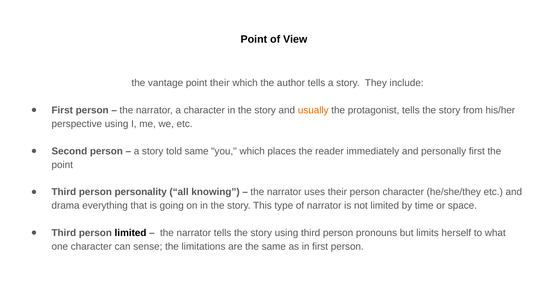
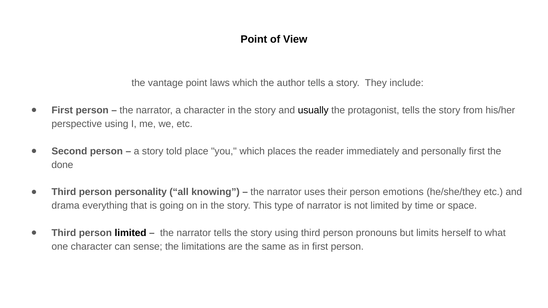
point their: their -> laws
usually colour: orange -> black
told same: same -> place
point at (62, 165): point -> done
person character: character -> emotions
